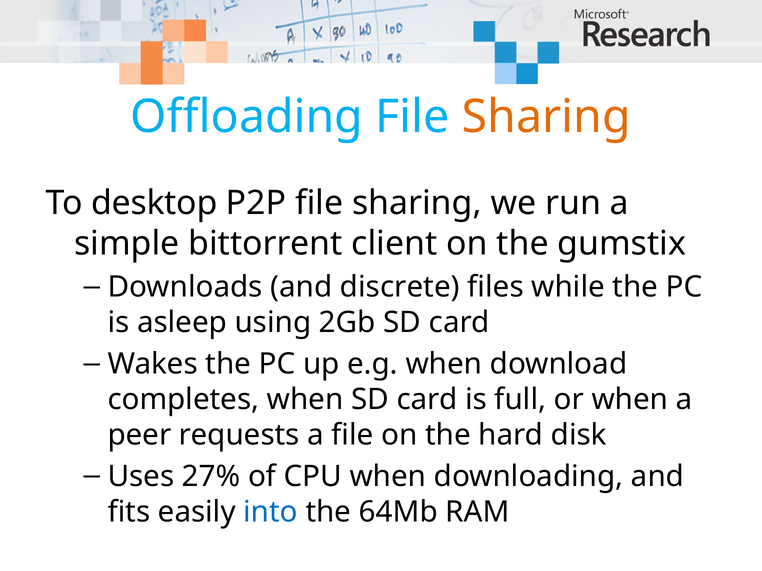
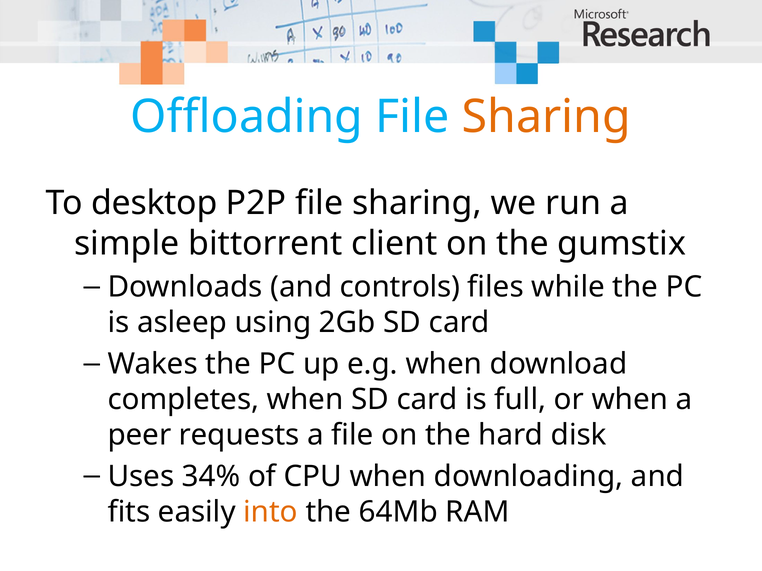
discrete: discrete -> controls
27%: 27% -> 34%
into colour: blue -> orange
